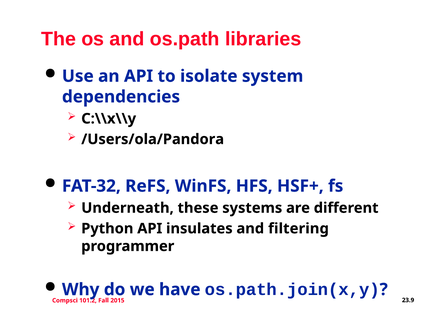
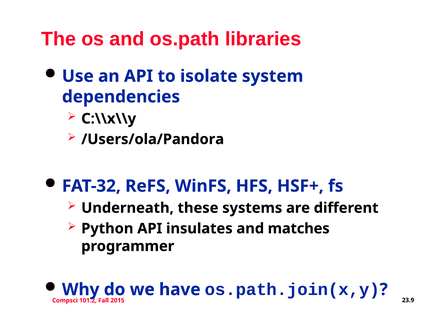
filtering: filtering -> matches
